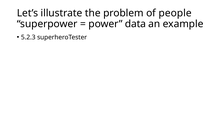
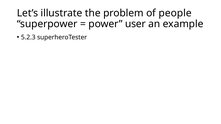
data: data -> user
